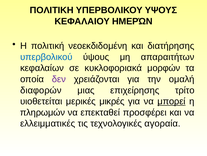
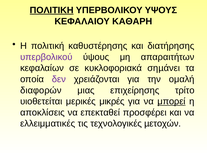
ΠΟΛΙΤΙΚΗ underline: none -> present
ΗΜΕΡΏΝ: ΗΜΕΡΏΝ -> ΚΑΘΑΡΗ
νεοεκδιδομένη: νεοεκδιδομένη -> καθυστέρησης
υπερβολικού colour: blue -> purple
μορφών: μορφών -> σηµάνει
πληρωμών: πληρωμών -> αποκλίσεις
αγοραία: αγοραία -> µετοχών
